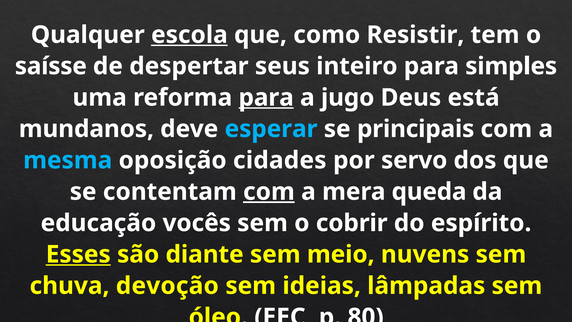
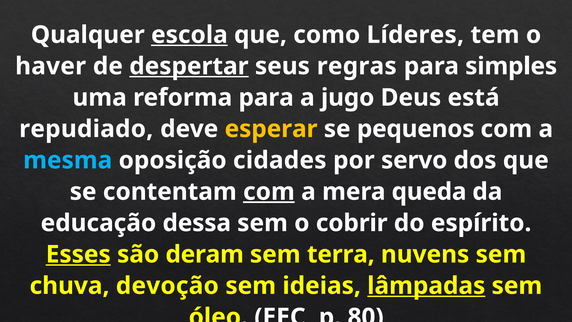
Resistir: Resistir -> Líderes
saísse: saísse -> haver
despertar underline: none -> present
inteiro: inteiro -> regras
para at (266, 98) underline: present -> none
mundanos: mundanos -> repudiado
esperar colour: light blue -> yellow
principais: principais -> pequenos
vocês: vocês -> dessa
diante: diante -> deram
meio: meio -> terra
lâmpadas underline: none -> present
